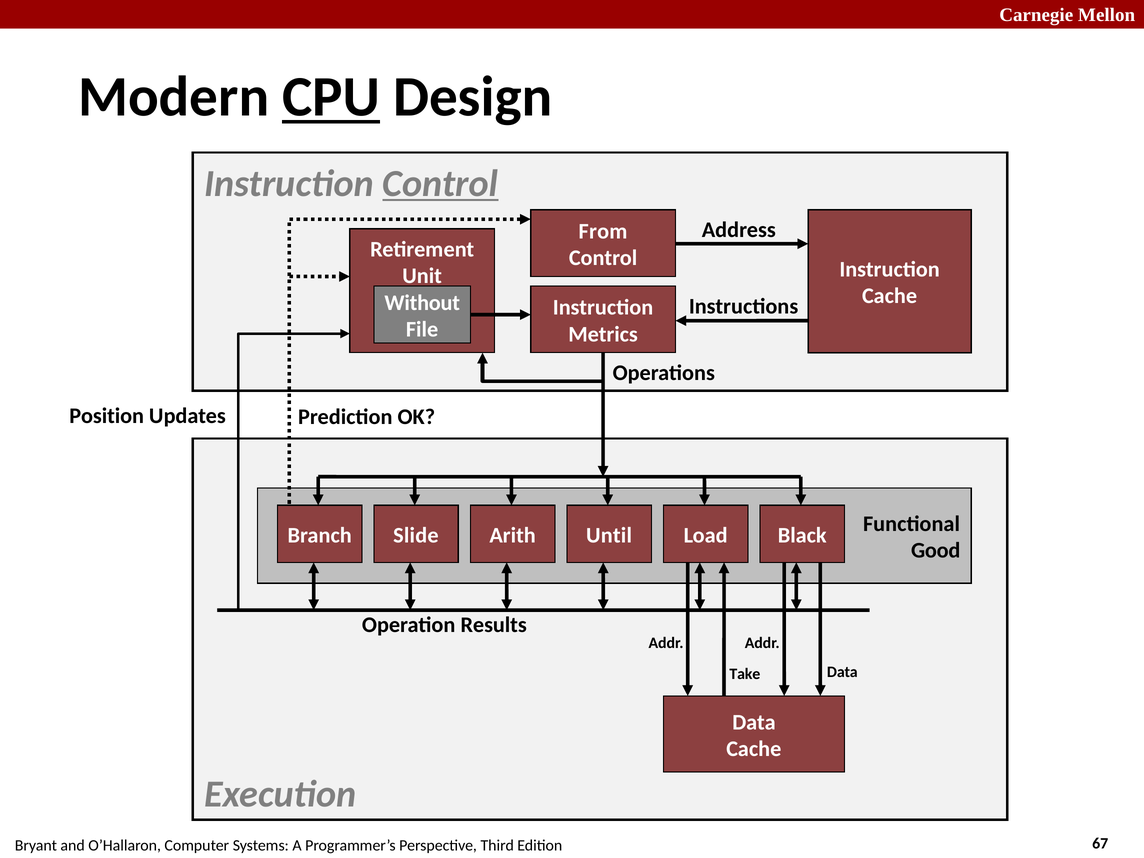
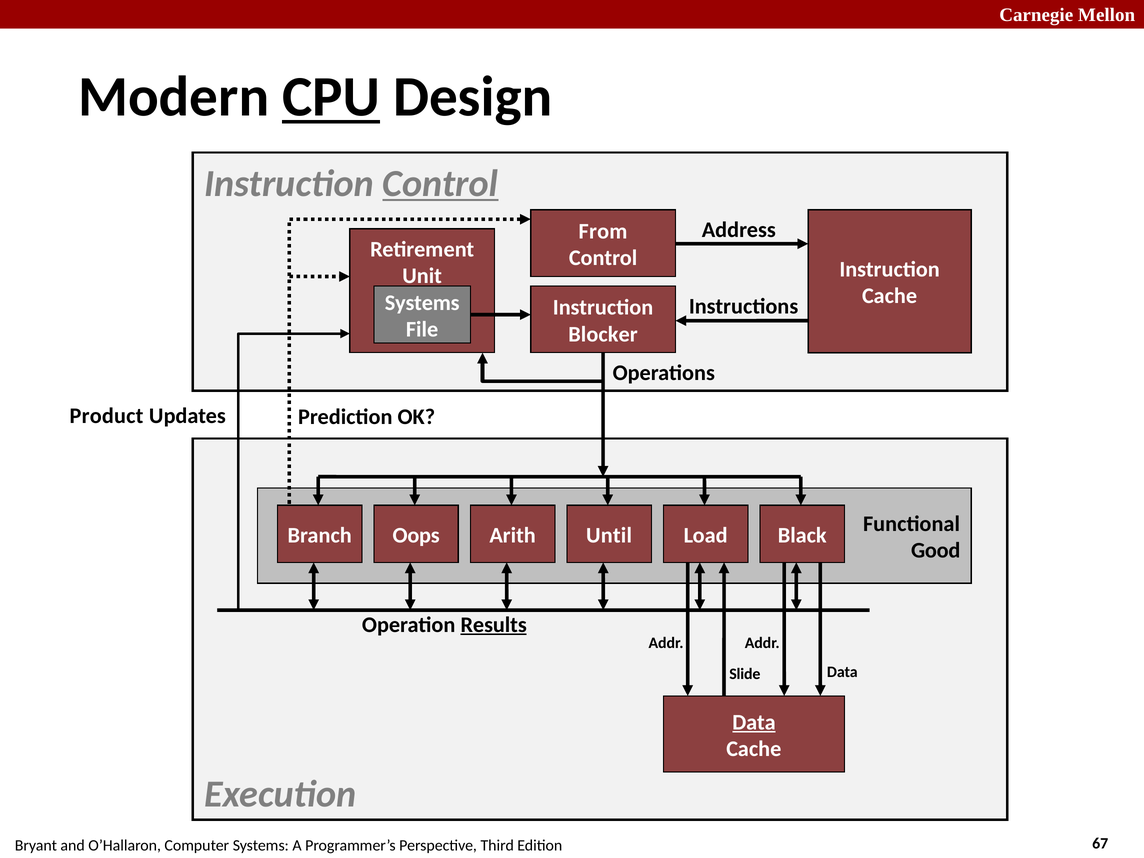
Without at (422, 303): Without -> Systems
Metrics: Metrics -> Blocker
Position: Position -> Product
Slide: Slide -> Oops
Results underline: none -> present
Take: Take -> Slide
Data at (754, 722) underline: none -> present
